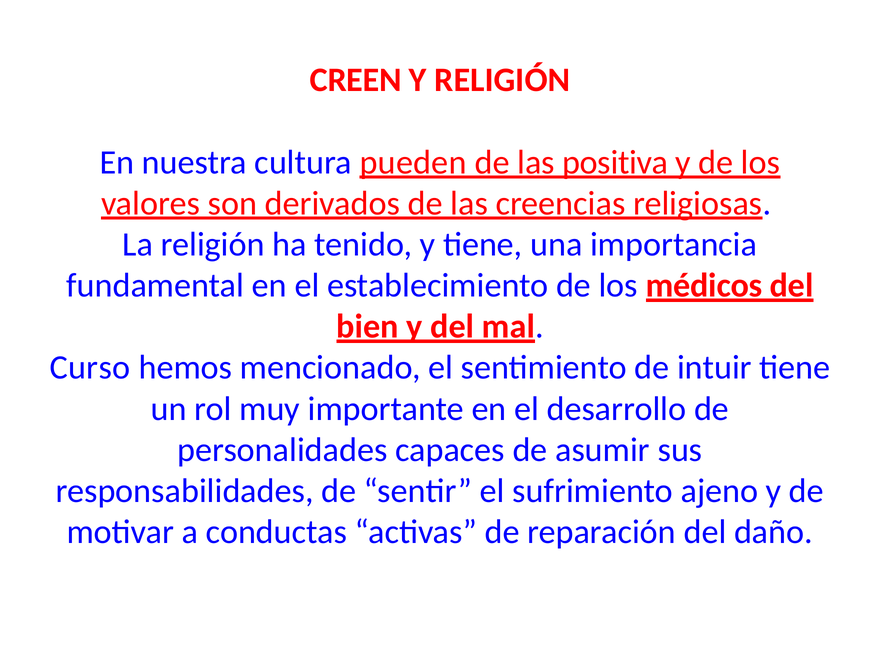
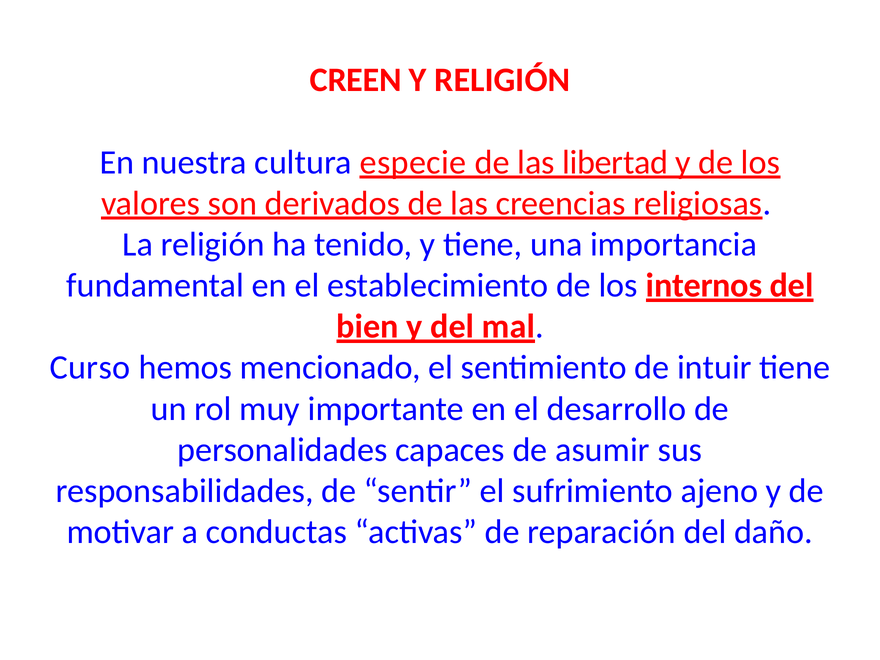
pueden: pueden -> especie
positiva: positiva -> libertad
médicos: médicos -> internos
